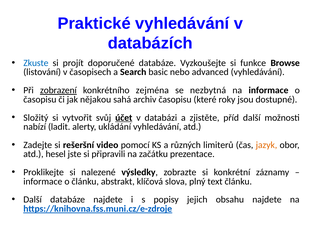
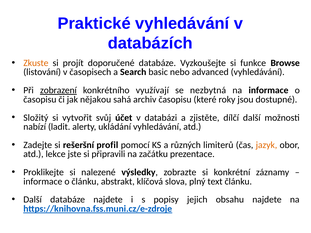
Zkuste colour: blue -> orange
zejména: zejména -> využívají
účet underline: present -> none
příd: příd -> dílčí
video: video -> profil
hesel: hesel -> lekce
